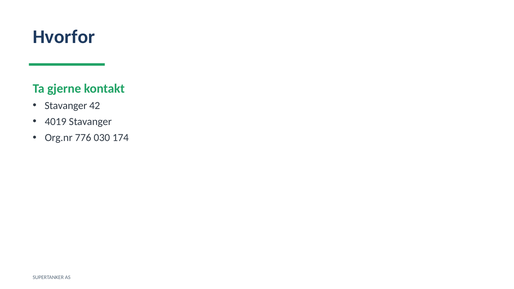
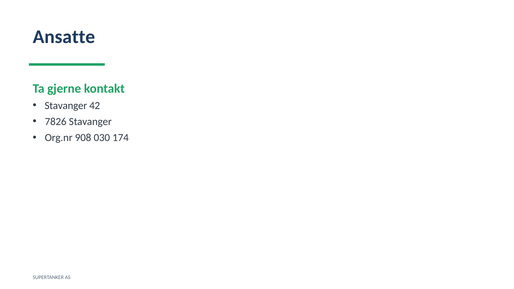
Hvorfor: Hvorfor -> Ansatte
4019: 4019 -> 7826
776: 776 -> 908
